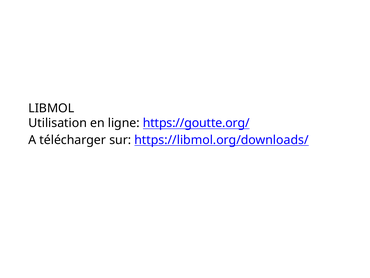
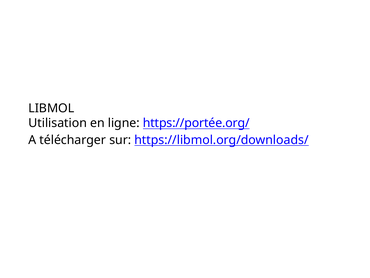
https://goutte.org/: https://goutte.org/ -> https://portée.org/
